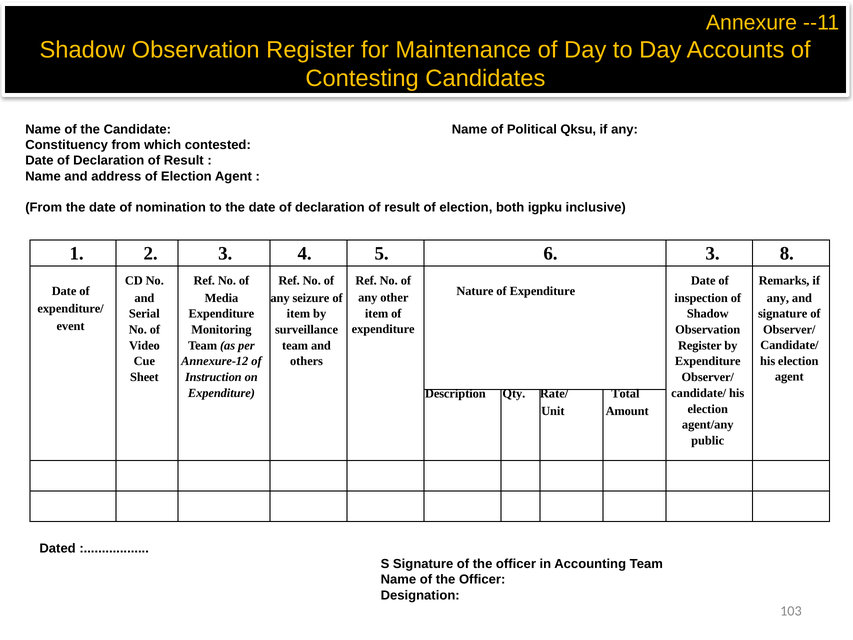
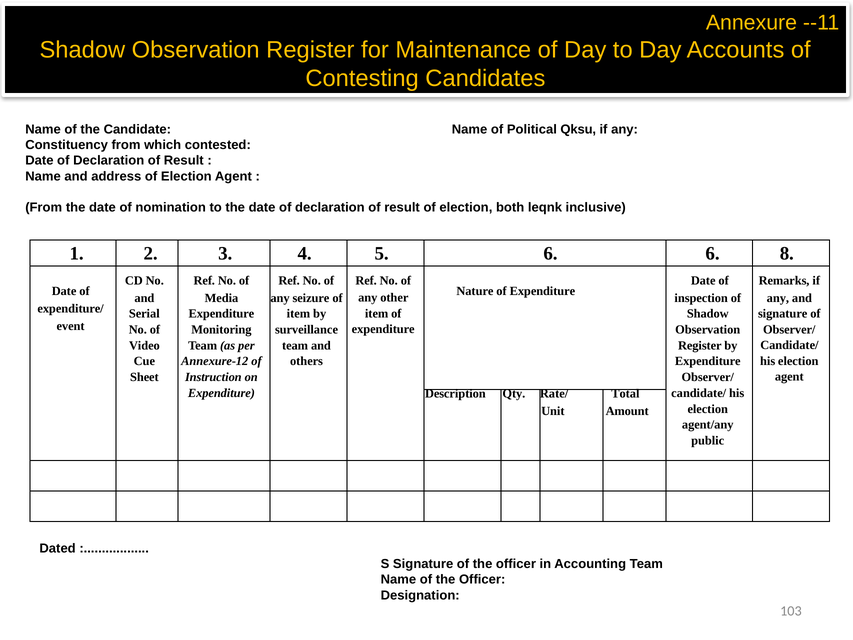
igpku: igpku -> leqnk
6 3: 3 -> 6
